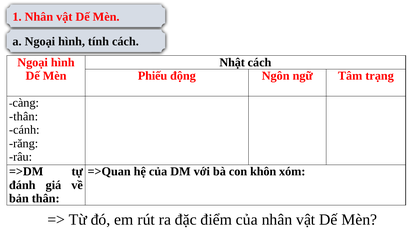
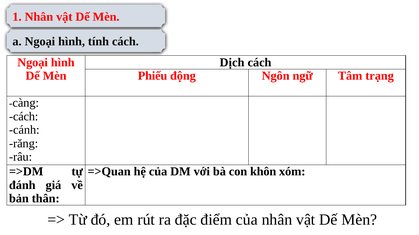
Nhật: Nhật -> Dịch
thân at (24, 117): thân -> cách
